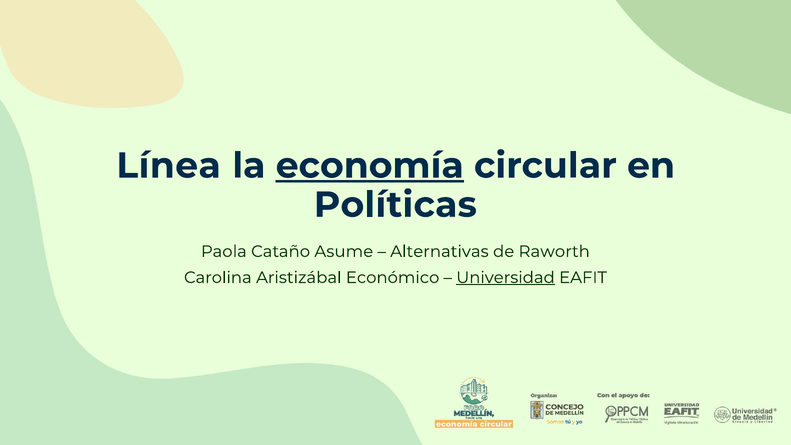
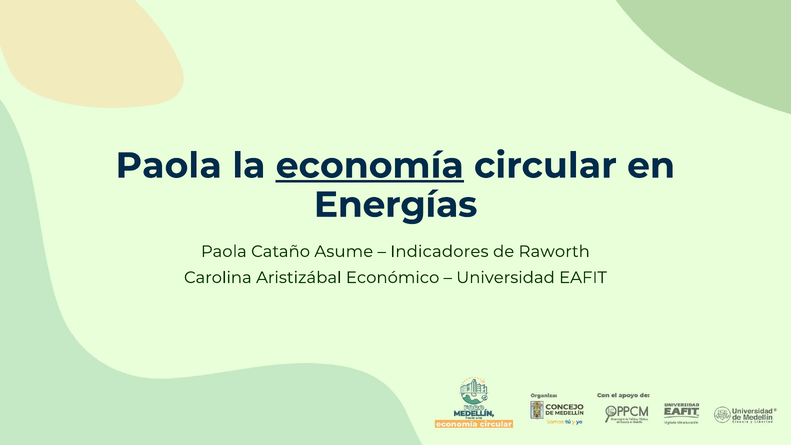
Línea at (169, 166): Línea -> Paola
Políticas: Políticas -> Energías
Alternativas: Alternativas -> Indicadores
Universidad underline: present -> none
